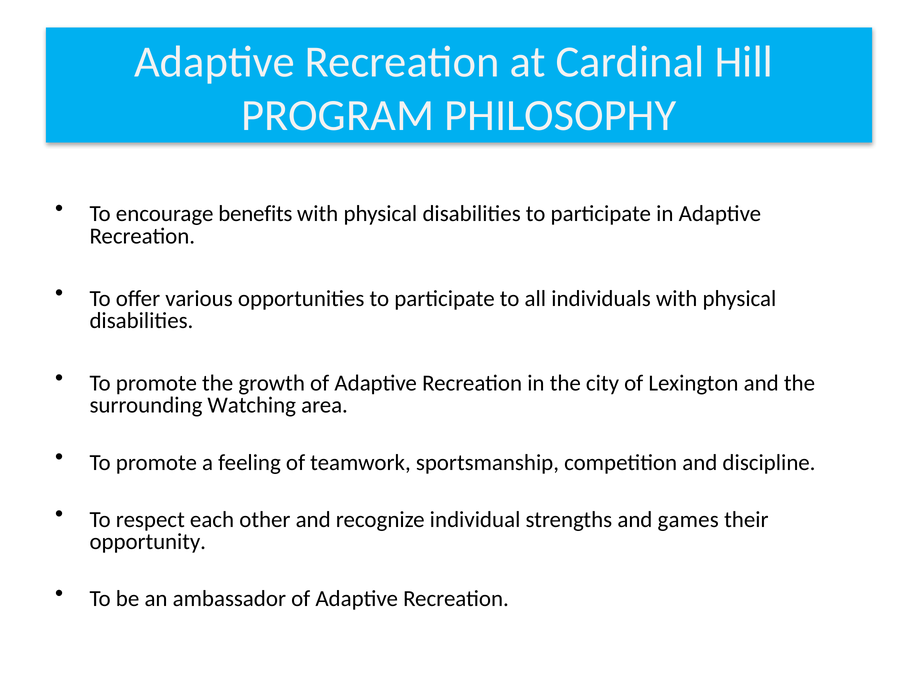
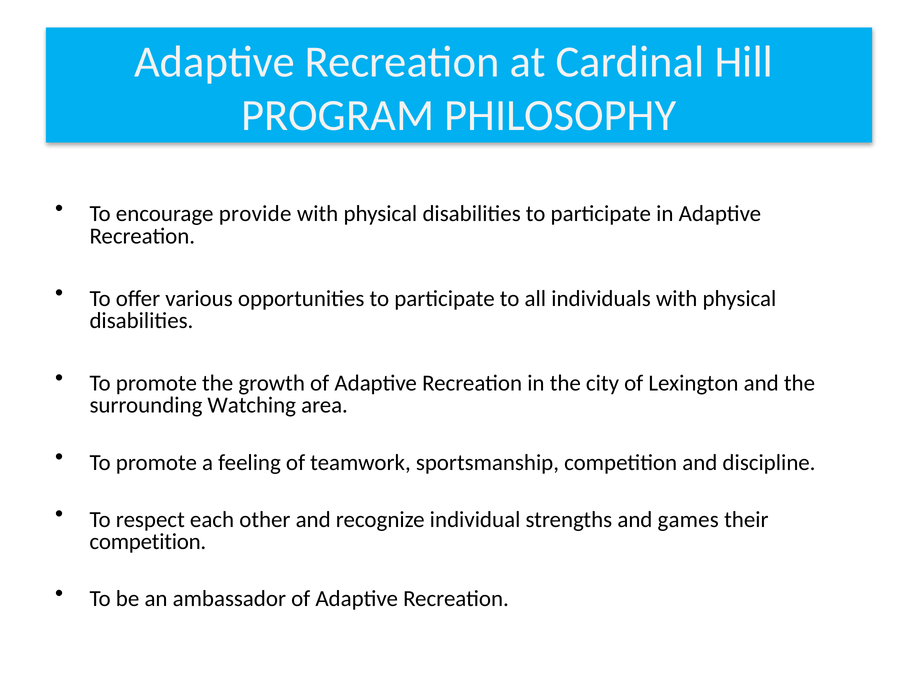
benefits: benefits -> provide
opportunity at (148, 541): opportunity -> competition
